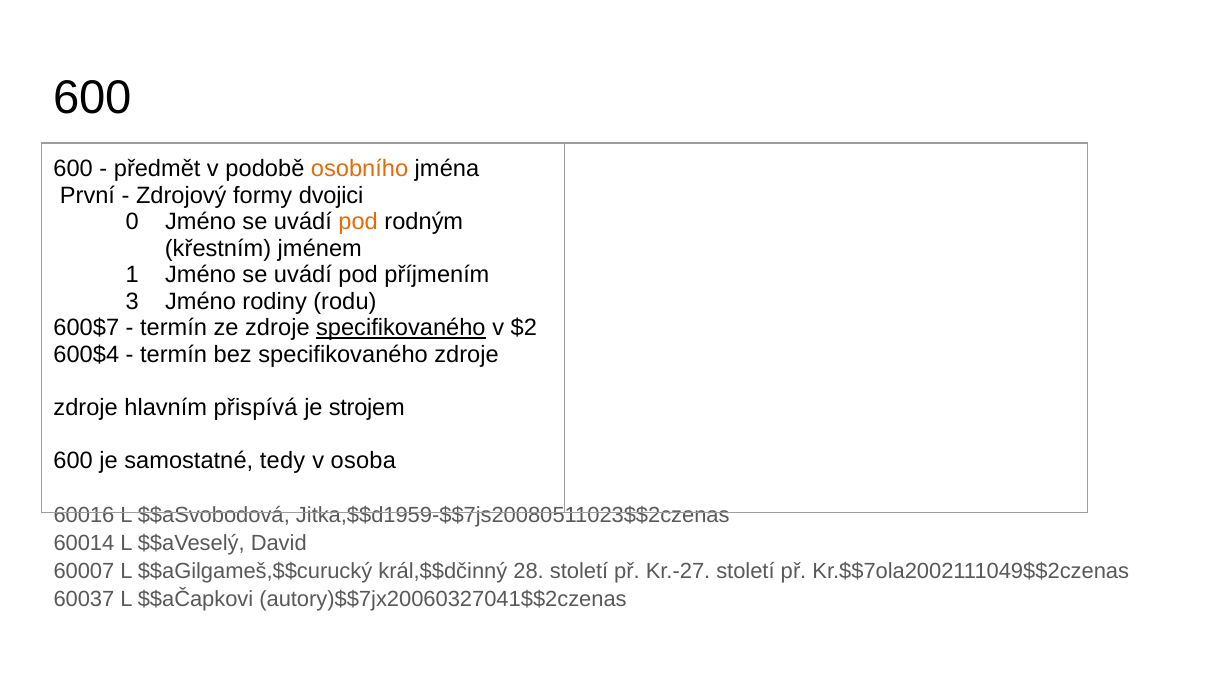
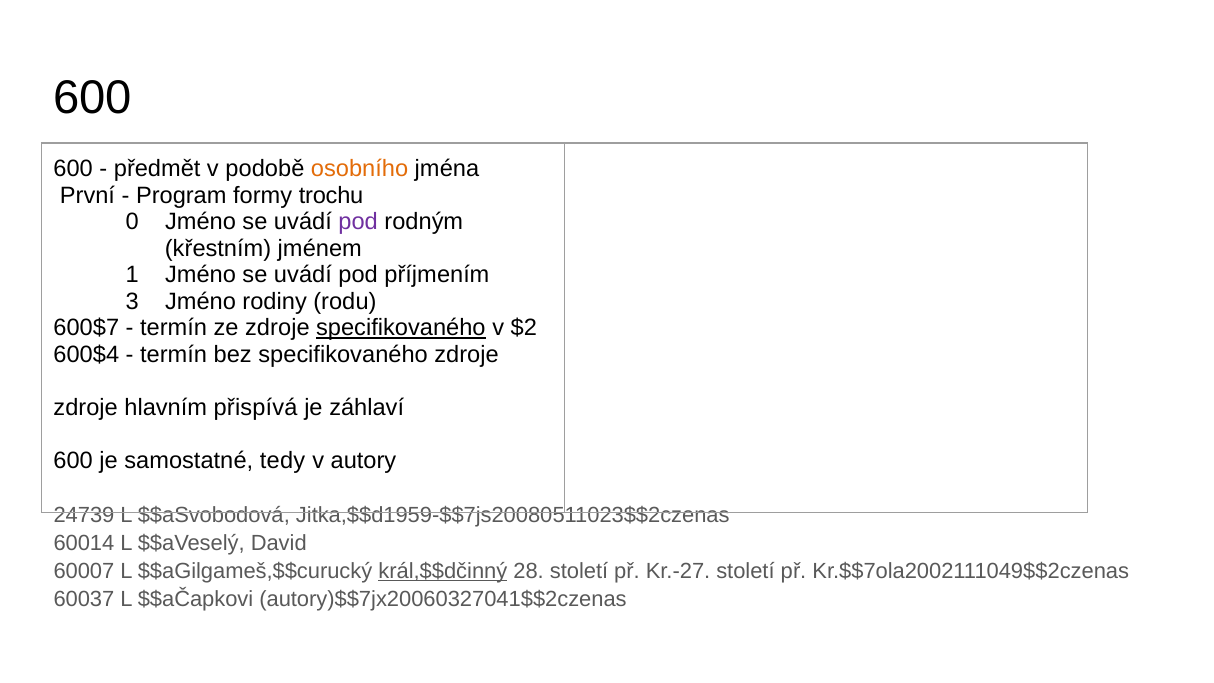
Zdrojový: Zdrojový -> Program
dvojici: dvojici -> trochu
pod at (358, 222) colour: orange -> purple
strojem: strojem -> záhlaví
osoba: osoba -> autory
60016: 60016 -> 24739
král,$$dčinný underline: none -> present
